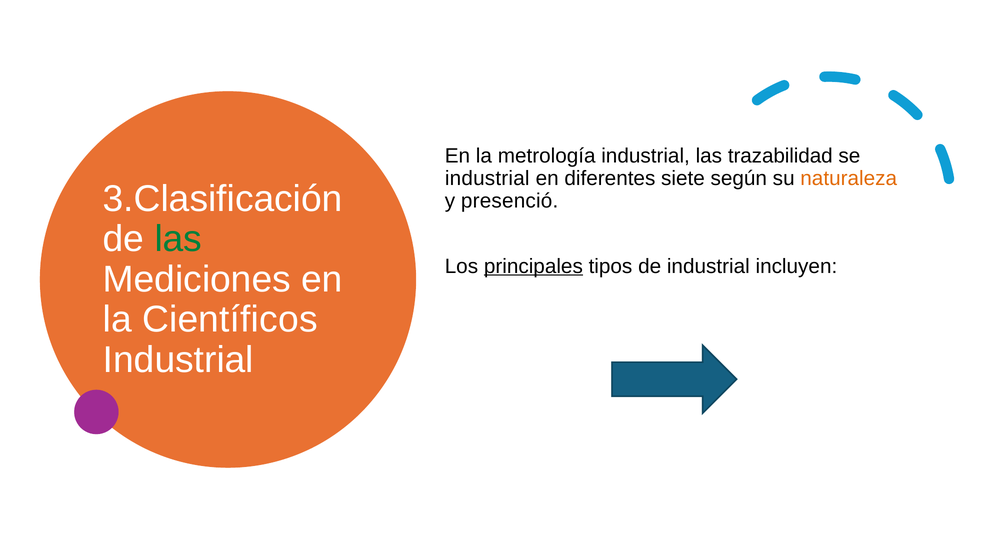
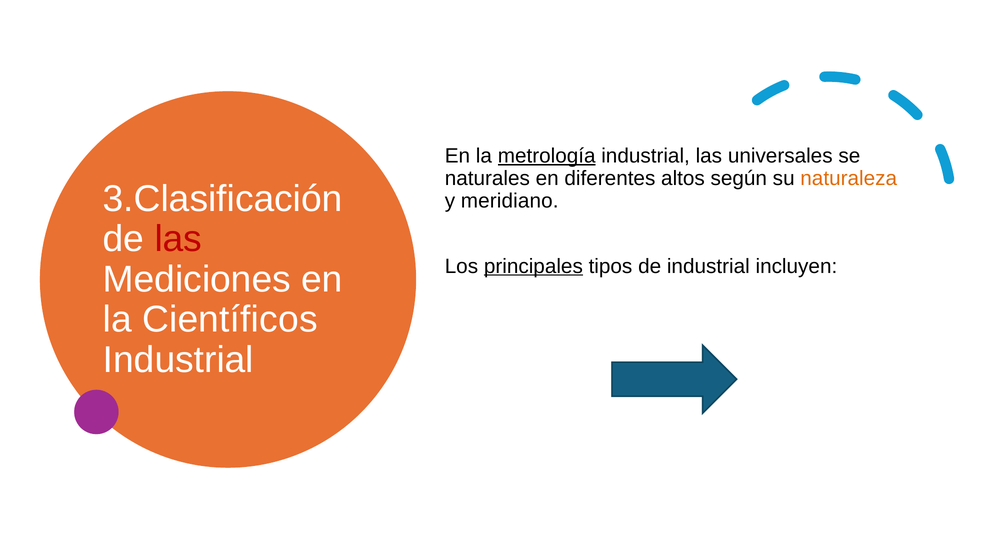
metrología underline: none -> present
trazabilidad: trazabilidad -> universales
industrial at (487, 178): industrial -> naturales
siete: siete -> altos
presenció: presenció -> meridiano
las at (178, 239) colour: green -> red
